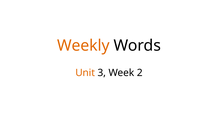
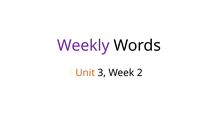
Weekly colour: orange -> purple
